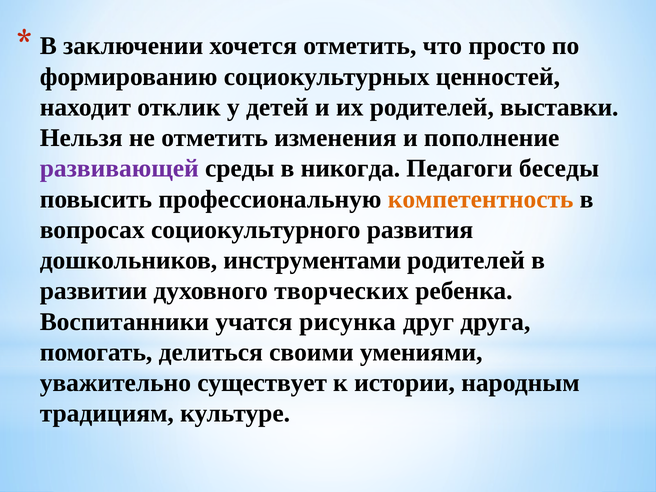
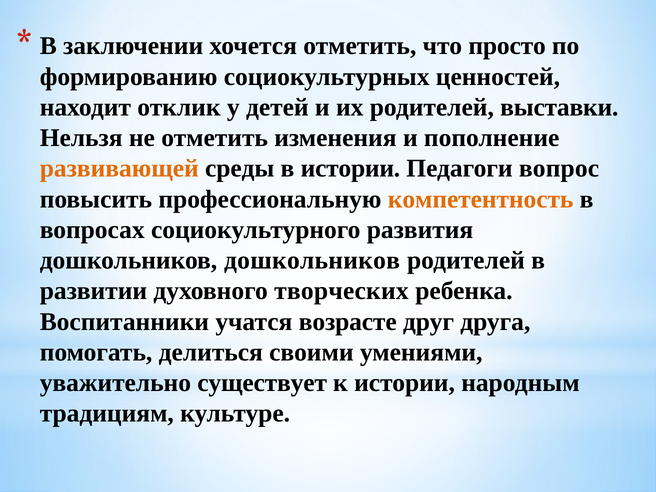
развивающей colour: purple -> orange
в никогда: никогда -> истории
беседы: беседы -> вопрос
дошкольников инструментами: инструментами -> дошкольников
рисунка: рисунка -> возрасте
